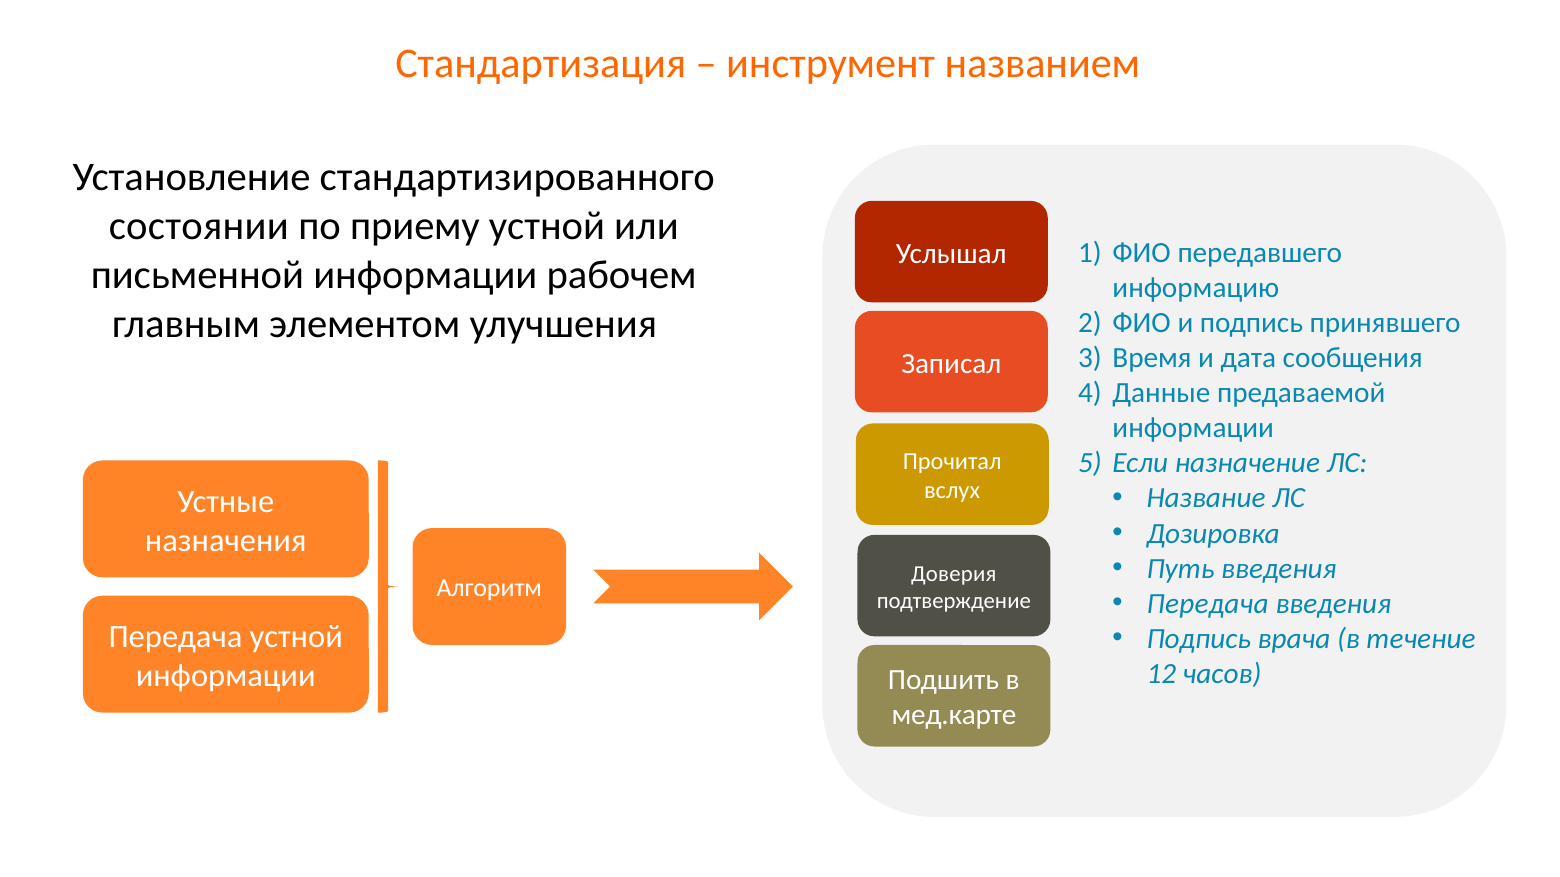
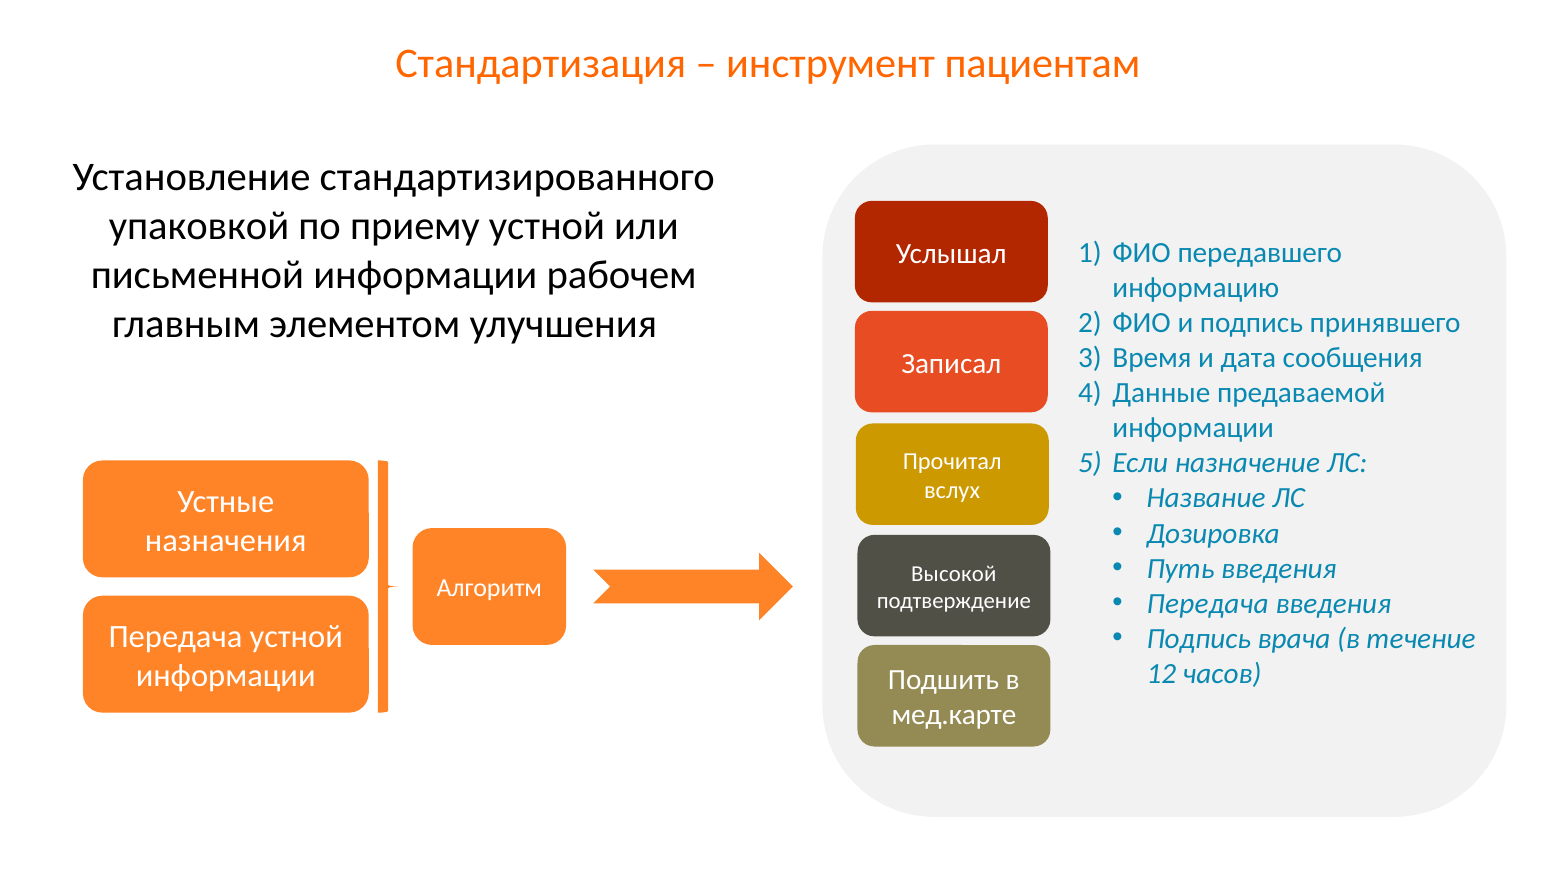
названием: названием -> пациентам
состоянии: состоянии -> упаковкой
Доверия: Доверия -> Высокой
